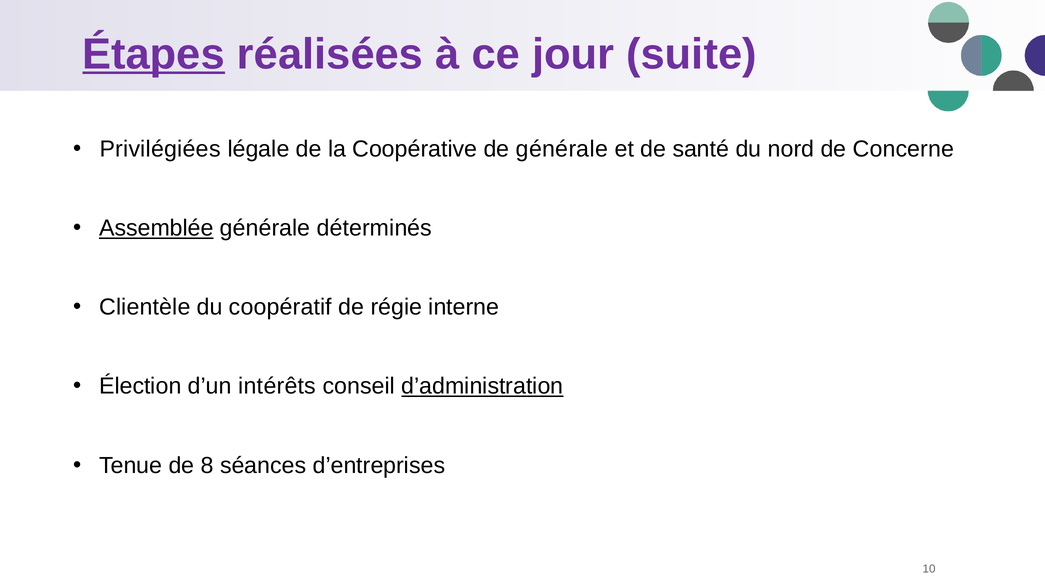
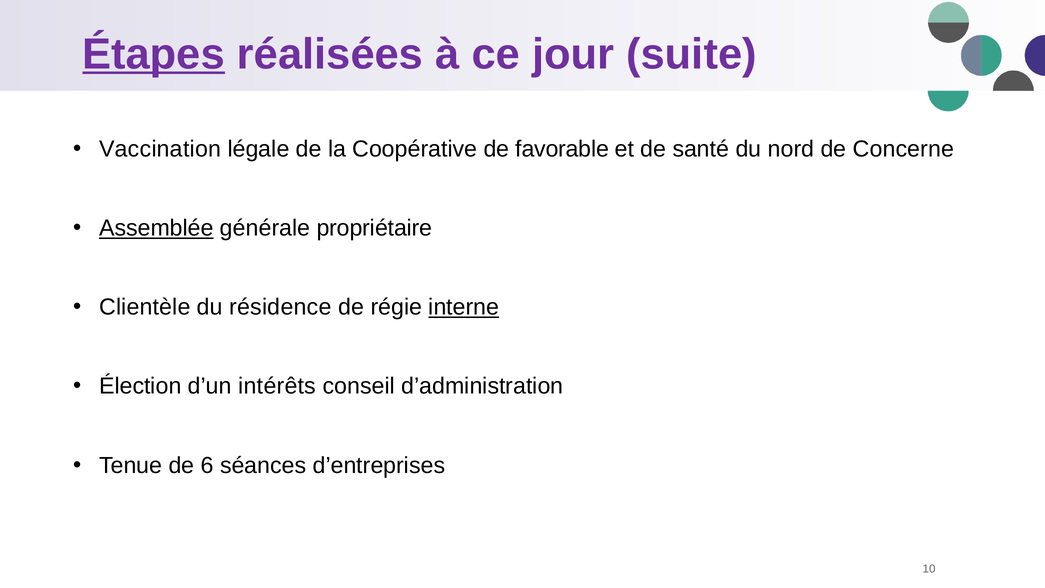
Privilégiées: Privilégiées -> Vaccination
de générale: générale -> favorable
déterminés: déterminés -> propriétaire
coopératif: coopératif -> résidence
interne underline: none -> present
d’administration underline: present -> none
8: 8 -> 6
